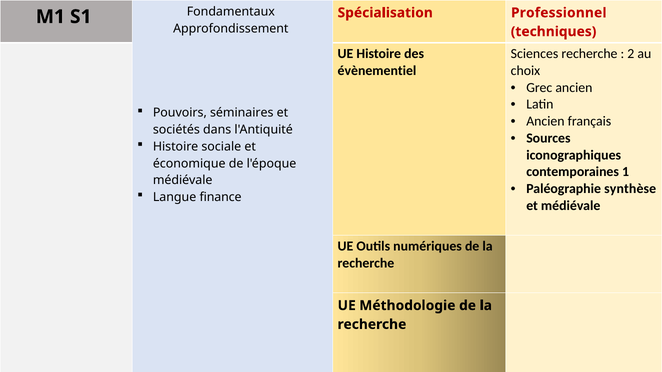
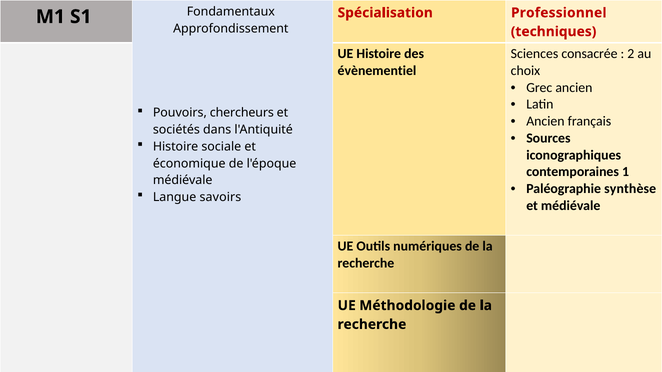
Sciences recherche: recherche -> consacrée
séminaires: séminaires -> chercheurs
finance: finance -> savoirs
